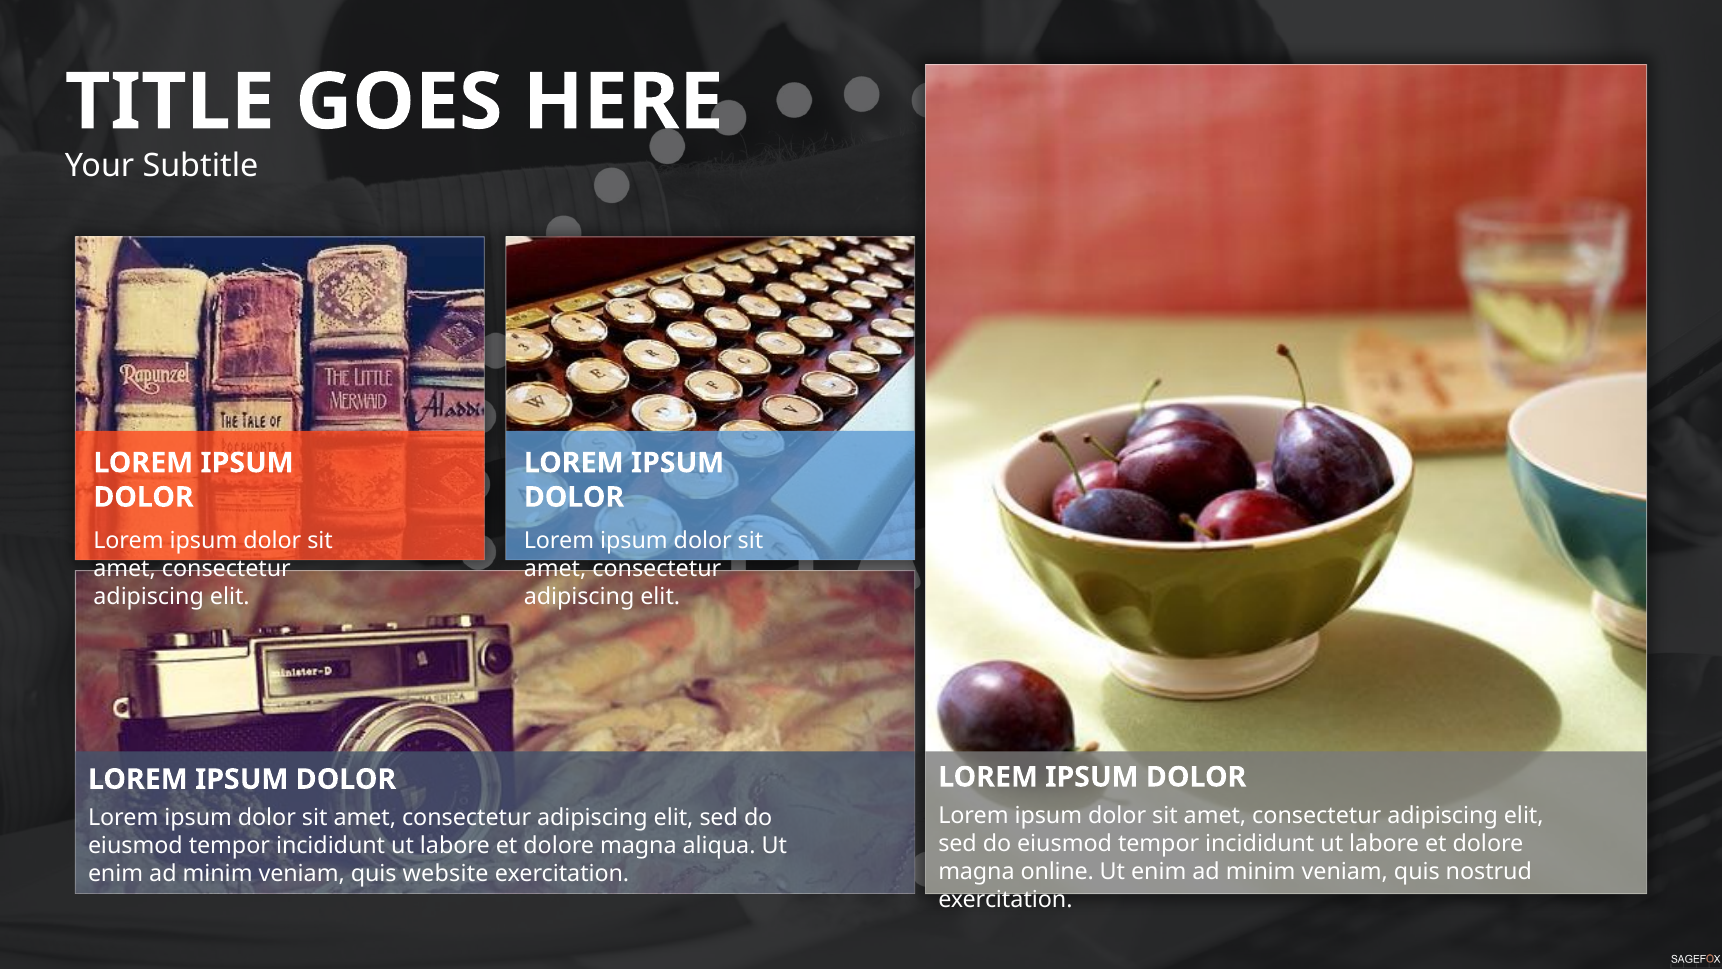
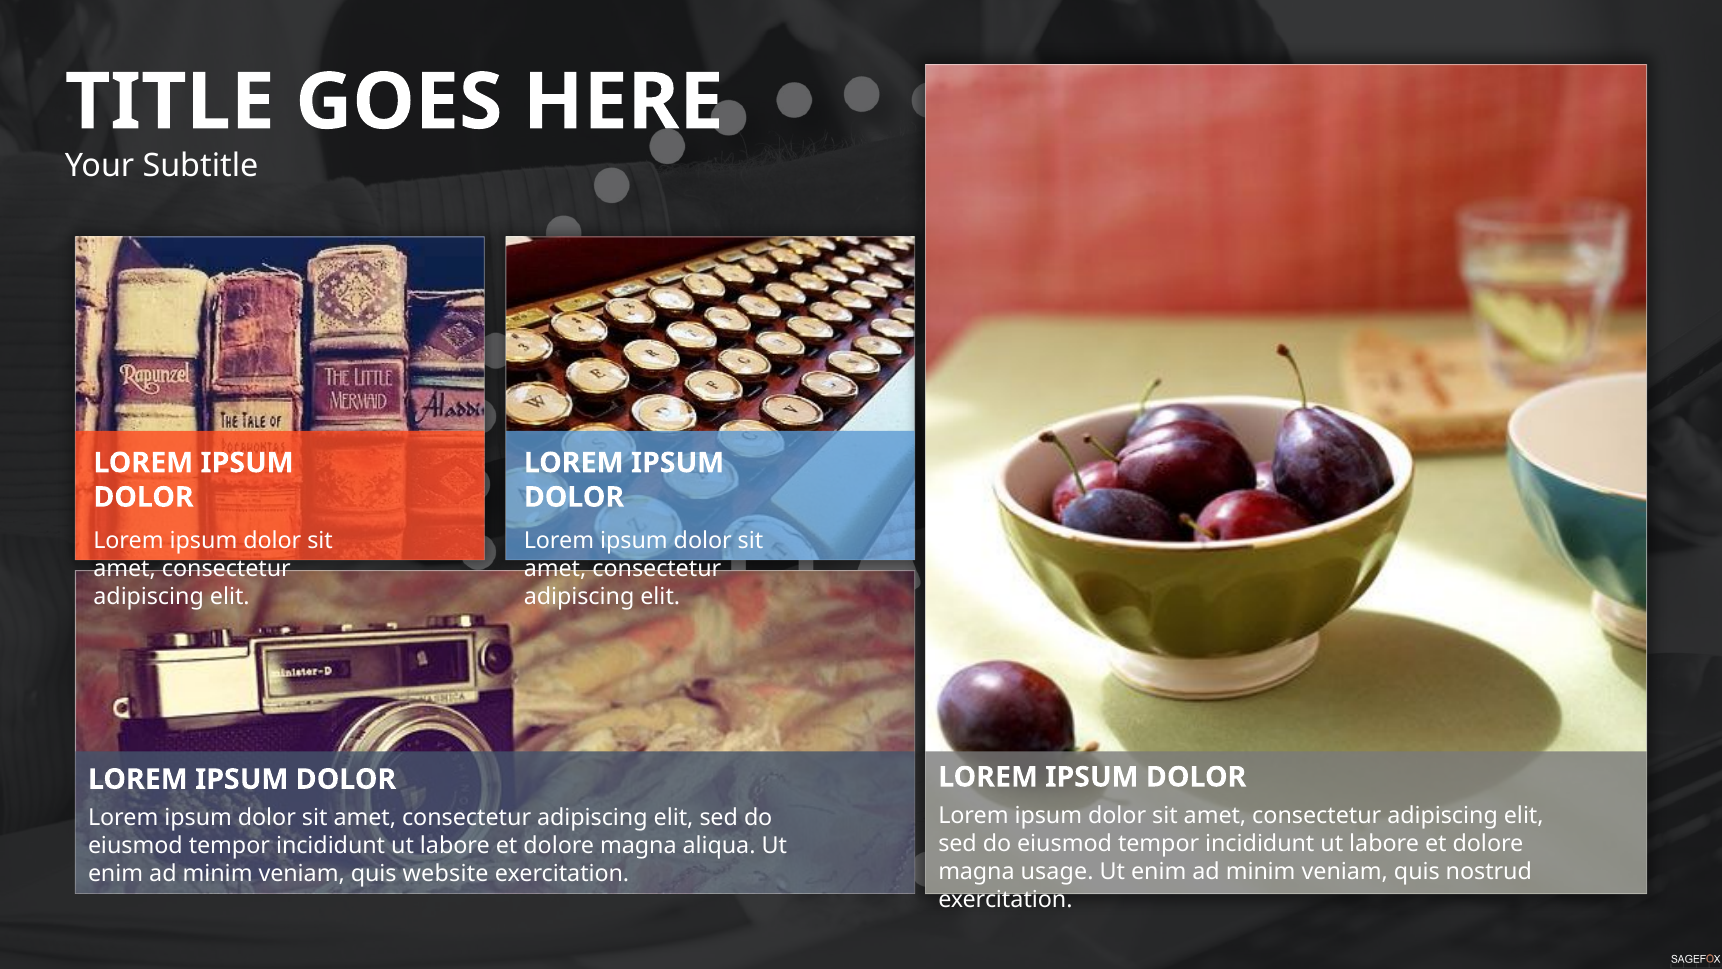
online: online -> usage
